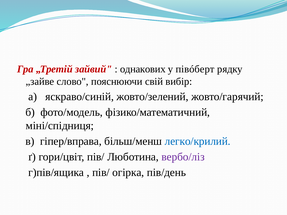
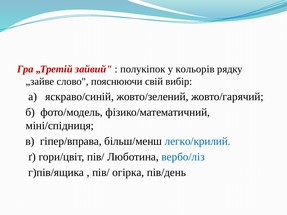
однакових: однакових -> полукіпок
півóберт: півóберт -> кольорів
вербо/ліз colour: purple -> blue
